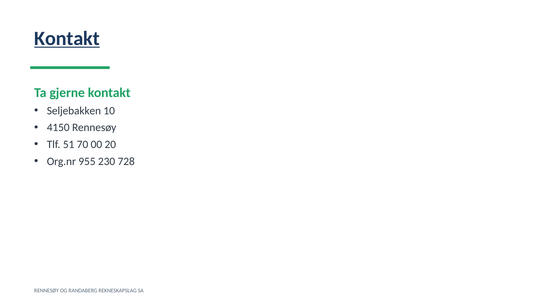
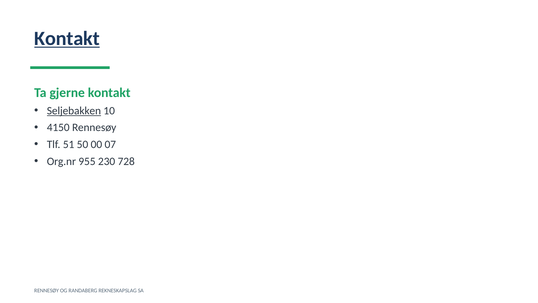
Seljebakken underline: none -> present
70: 70 -> 50
20: 20 -> 07
